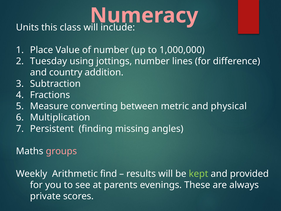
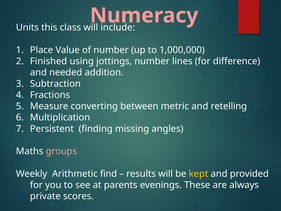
Tuesday: Tuesday -> Finished
country: country -> needed
physical: physical -> retelling
kept colour: light green -> yellow
